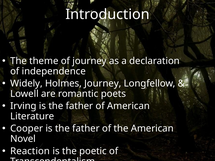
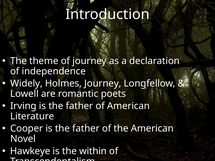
Reaction: Reaction -> Hawkeye
poetic: poetic -> within
